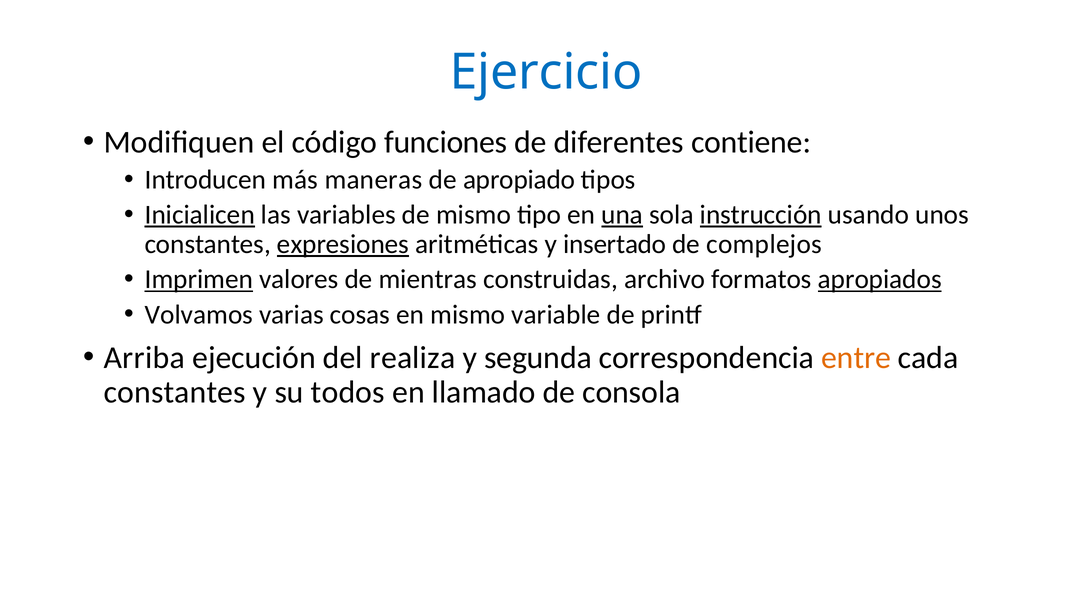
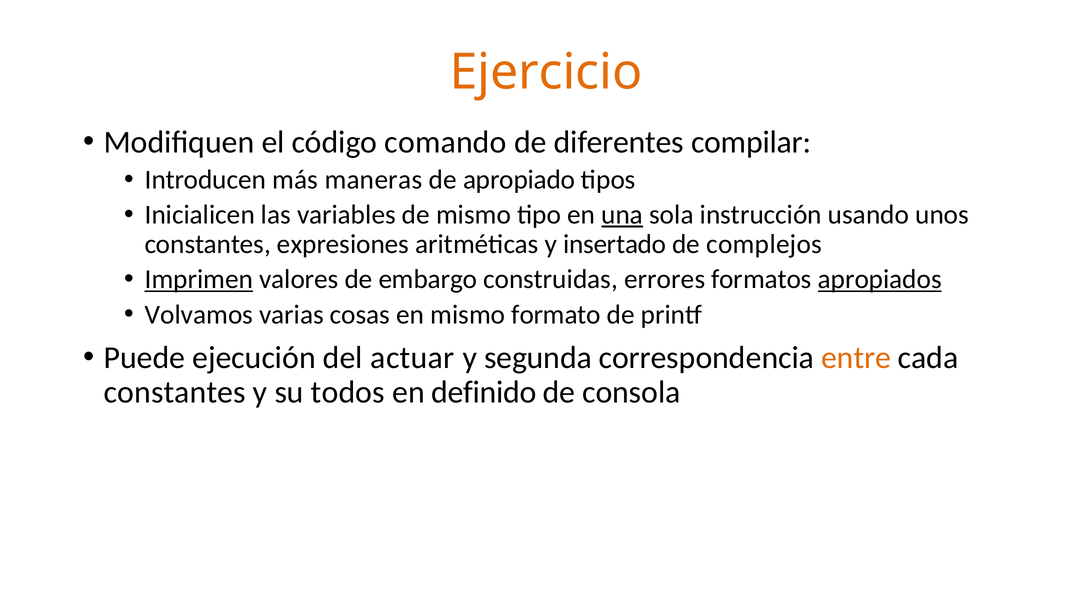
Ejercicio colour: blue -> orange
funciones: funciones -> comando
contiene: contiene -> compilar
Inicialicen underline: present -> none
instrucción underline: present -> none
expresiones underline: present -> none
mientras: mientras -> embargo
archivo: archivo -> errores
variable: variable -> formato
Arriba: Arriba -> Puede
realiza: realiza -> actuar
llamado: llamado -> definido
